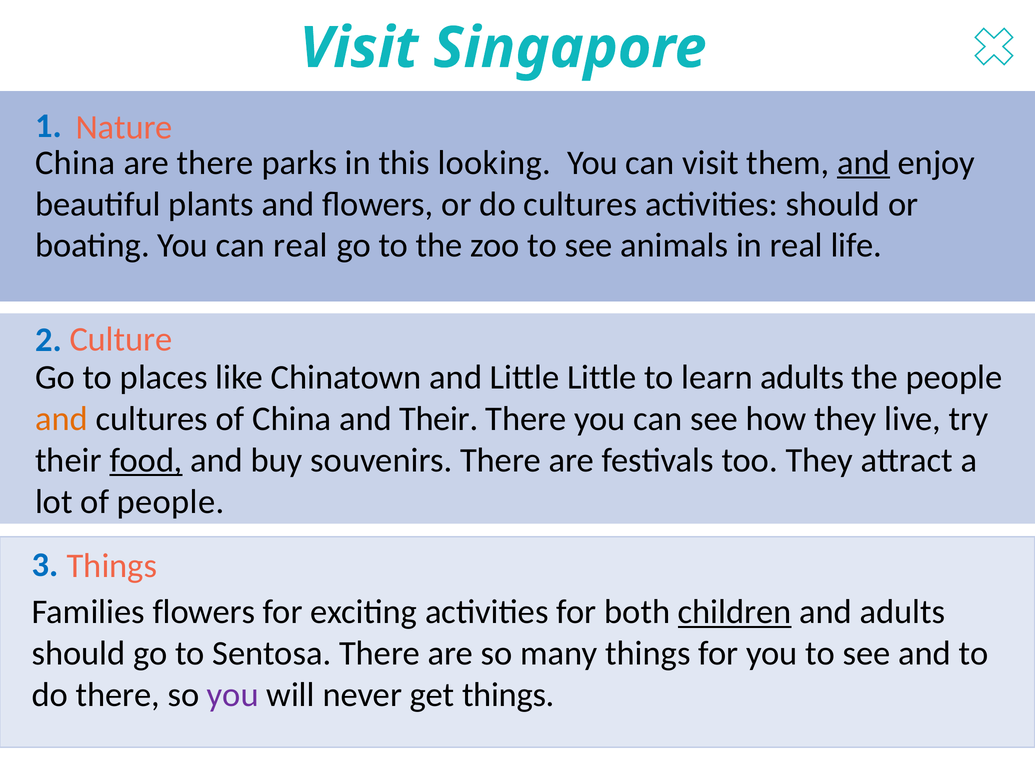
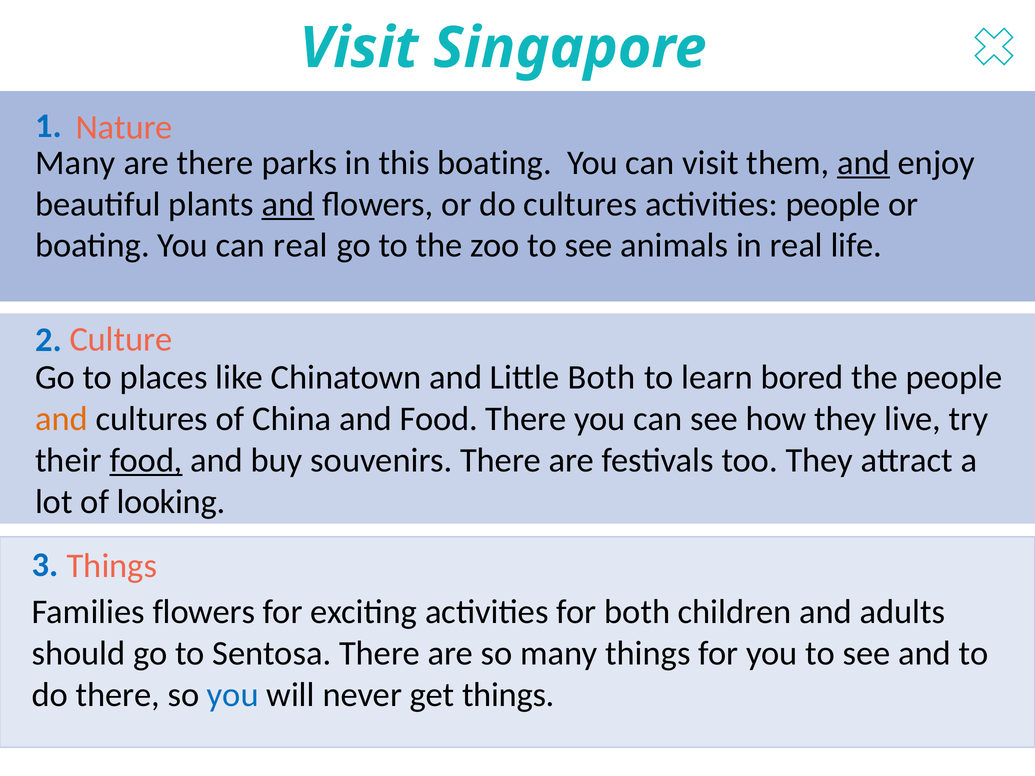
China at (75, 163): China -> Many
this looking: looking -> boating
and at (288, 204) underline: none -> present
activities should: should -> people
Little Little: Little -> Both
learn adults: adults -> bored
and Their: Their -> Food
of people: people -> looking
children underline: present -> none
you at (233, 695) colour: purple -> blue
